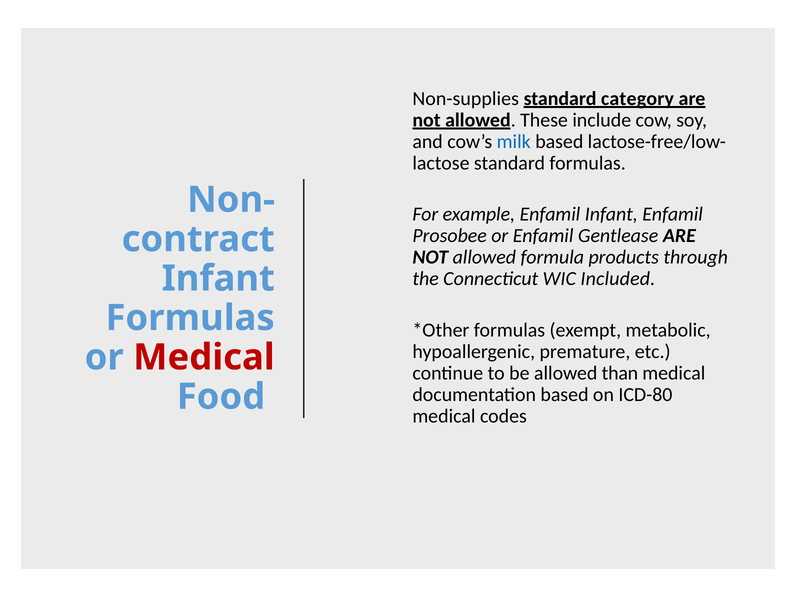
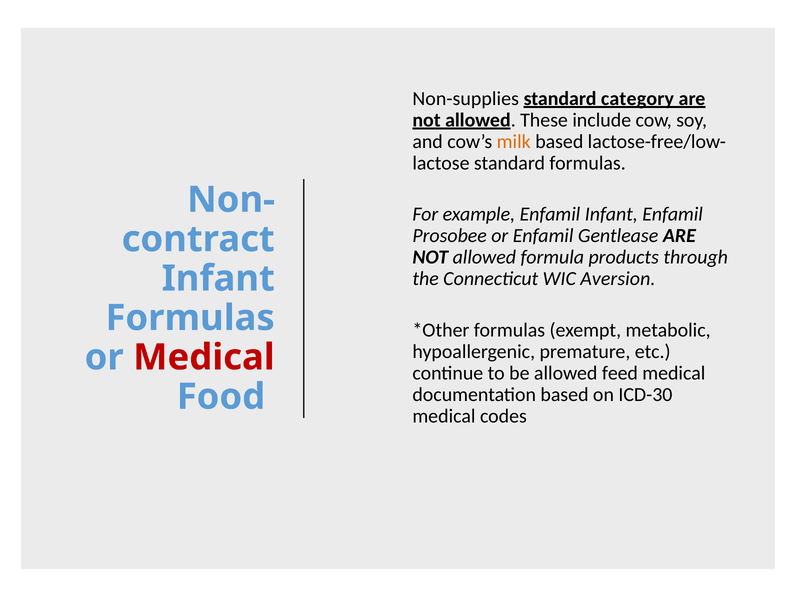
milk colour: blue -> orange
Included: Included -> Aversion
than: than -> feed
ICD-80: ICD-80 -> ICD-30
